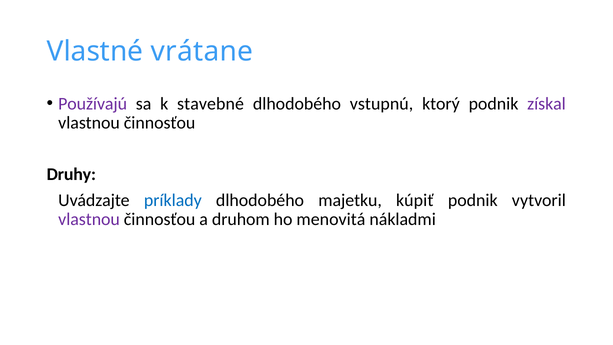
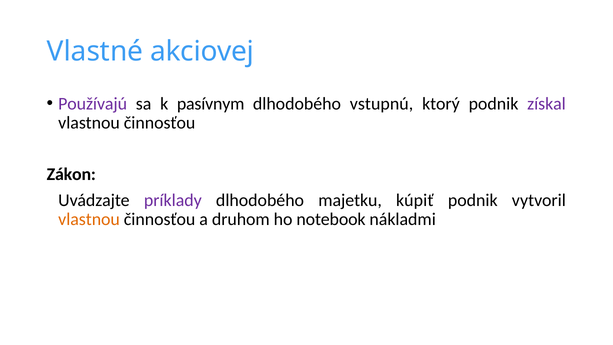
vrátane: vrátane -> akciovej
stavebné: stavebné -> pasívnym
Druhy: Druhy -> Zákon
príklady colour: blue -> purple
vlastnou at (89, 219) colour: purple -> orange
menovitá: menovitá -> notebook
